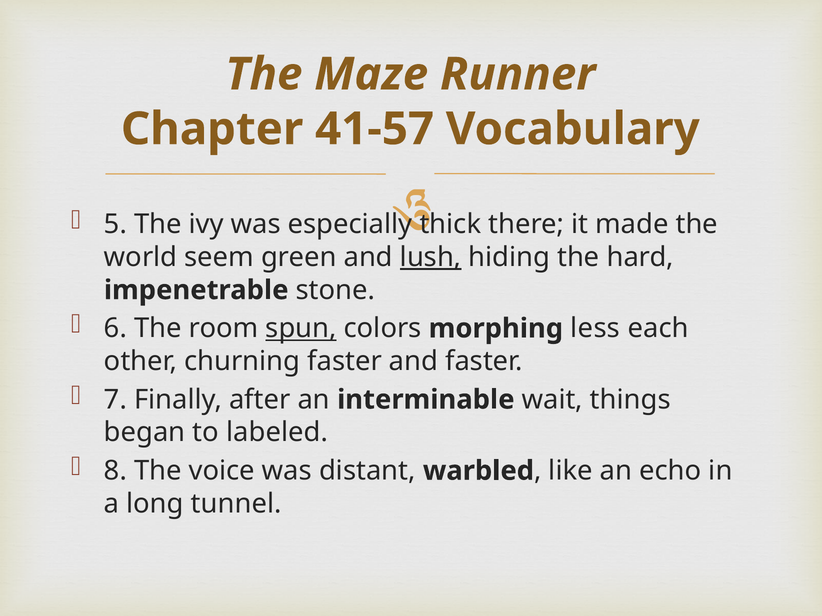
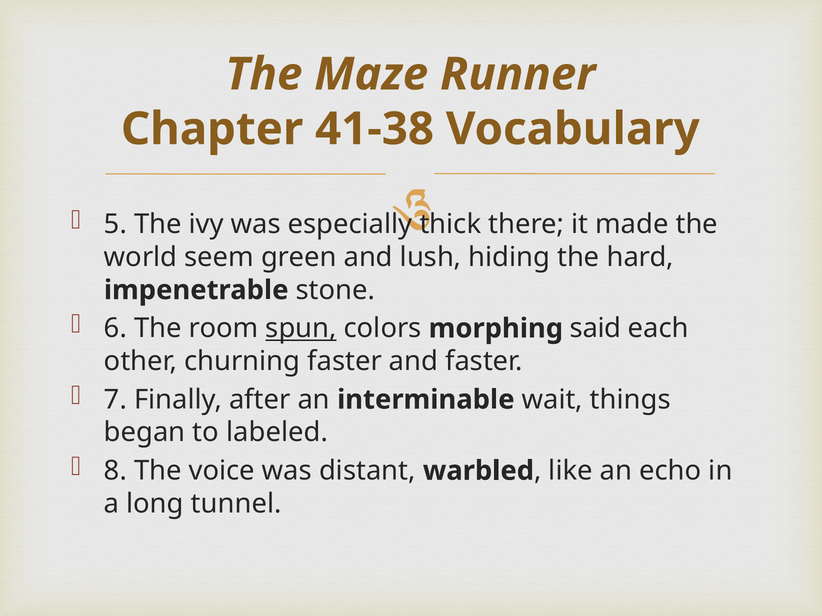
41-57: 41-57 -> 41-38
lush underline: present -> none
less: less -> said
